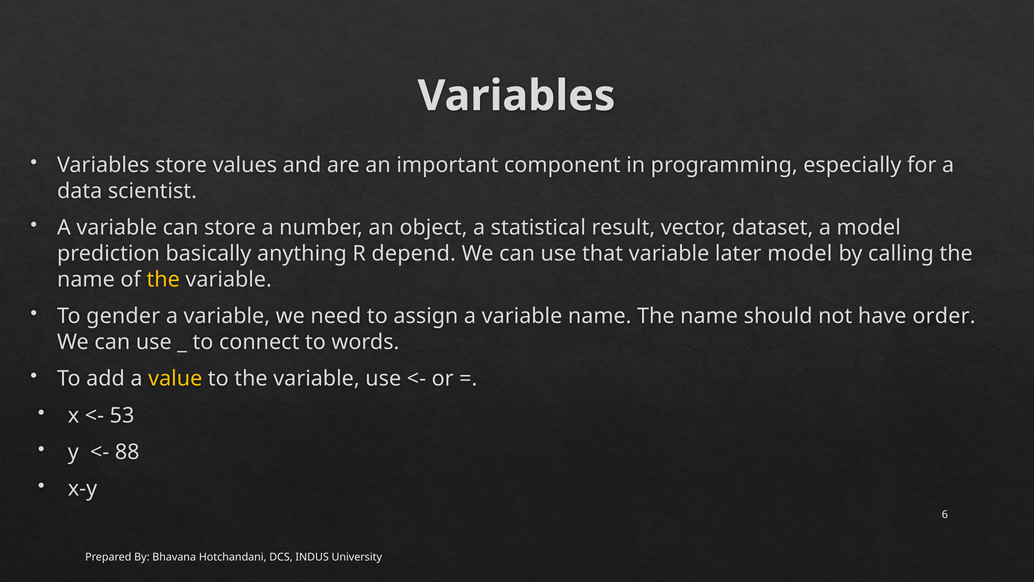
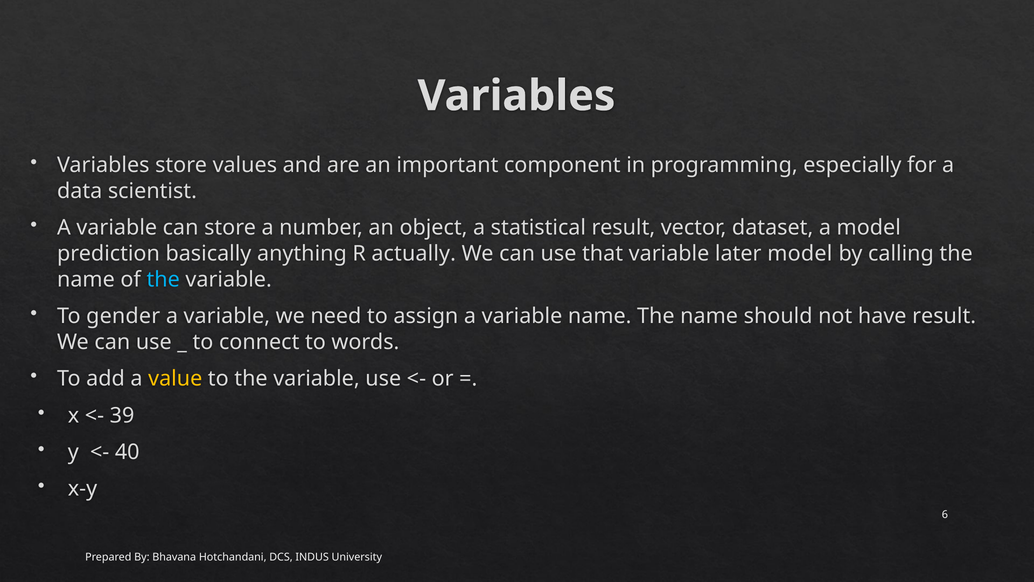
depend: depend -> actually
the at (163, 279) colour: yellow -> light blue
have order: order -> result
53: 53 -> 39
88: 88 -> 40
